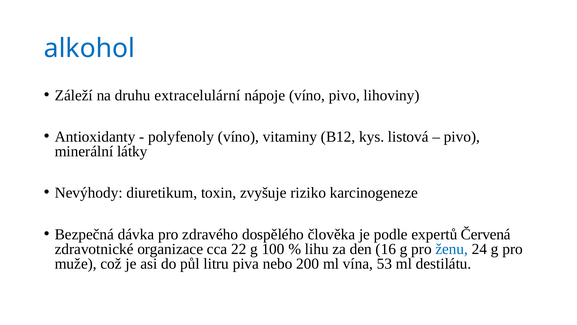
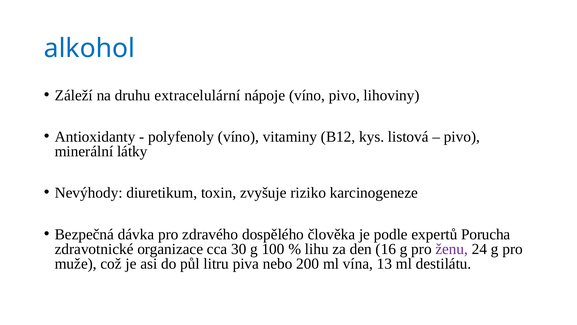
Červená: Červená -> Porucha
22: 22 -> 30
ženu colour: blue -> purple
53: 53 -> 13
